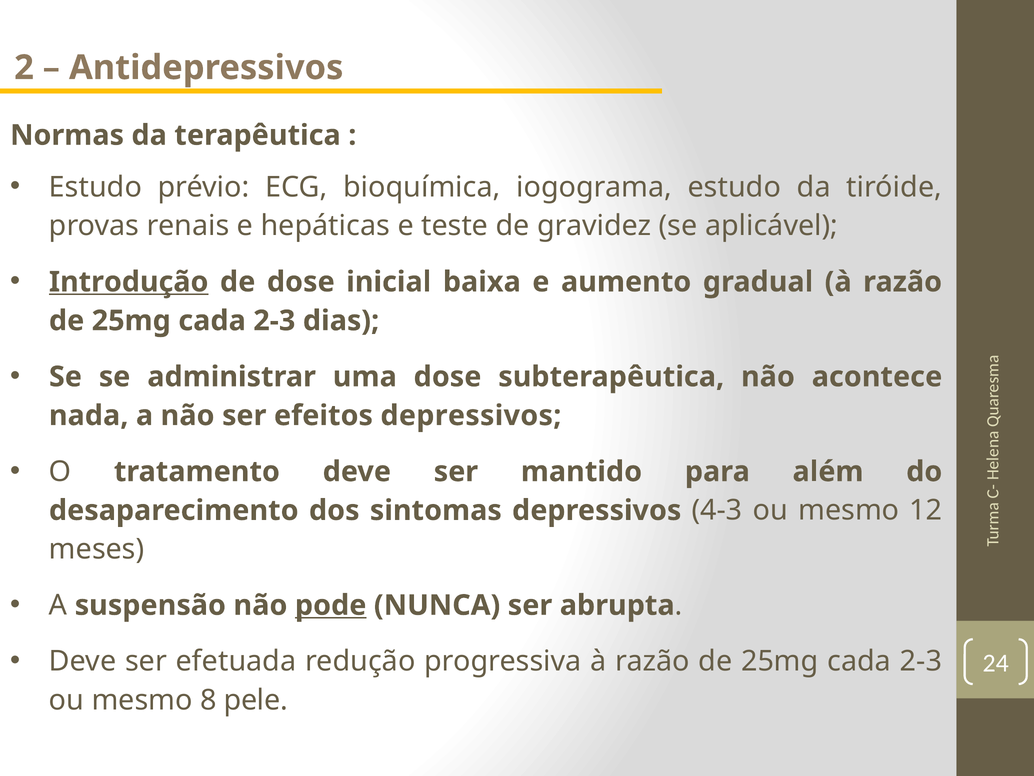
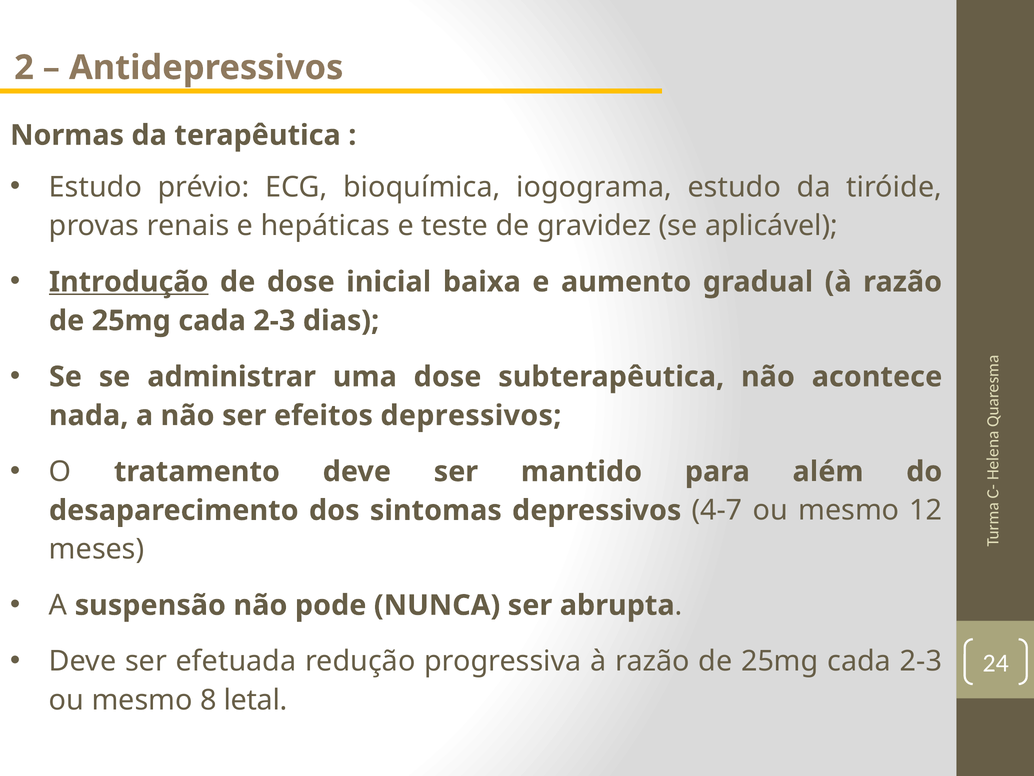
4-3: 4-3 -> 4-7
pode underline: present -> none
pele: pele -> letal
